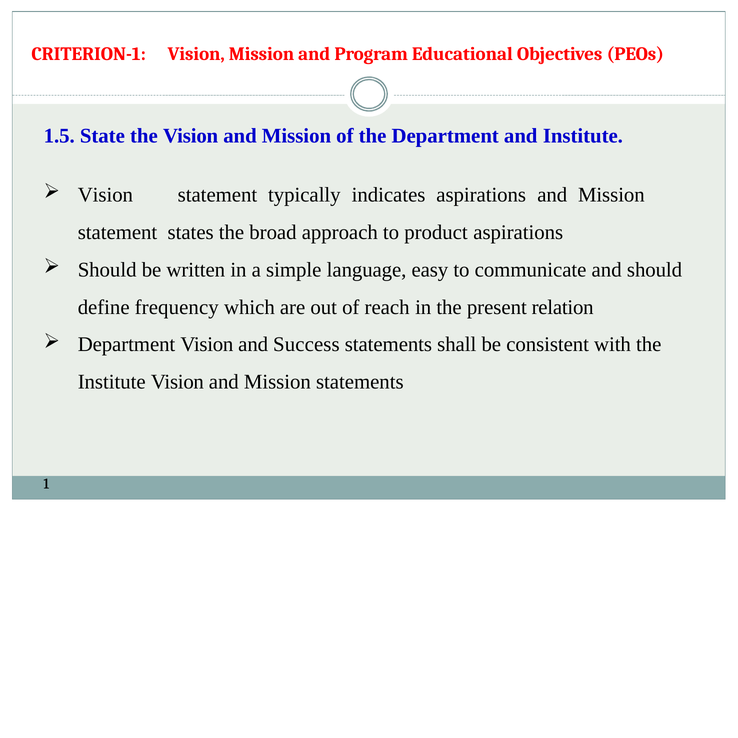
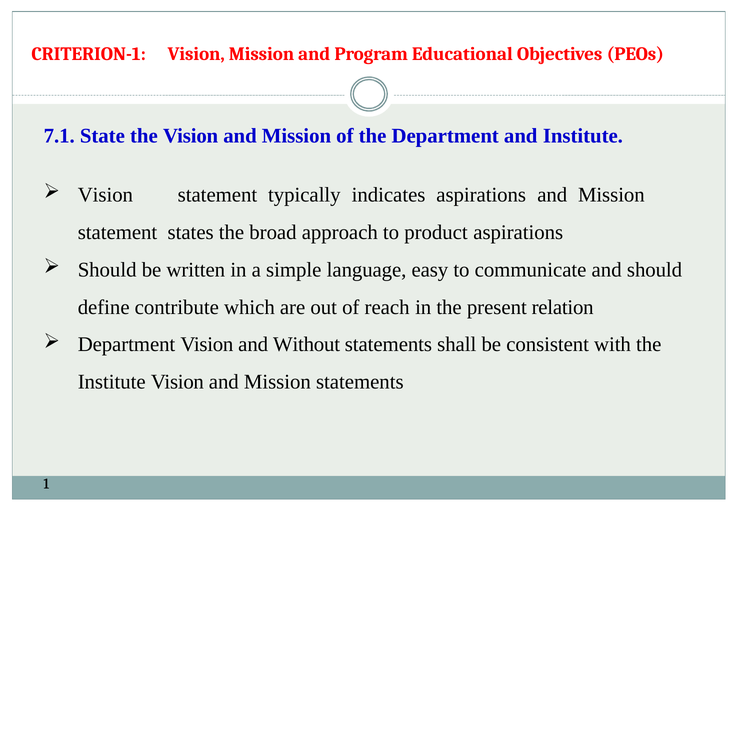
1.5: 1.5 -> 7.1
frequency: frequency -> contribute
Success: Success -> Without
